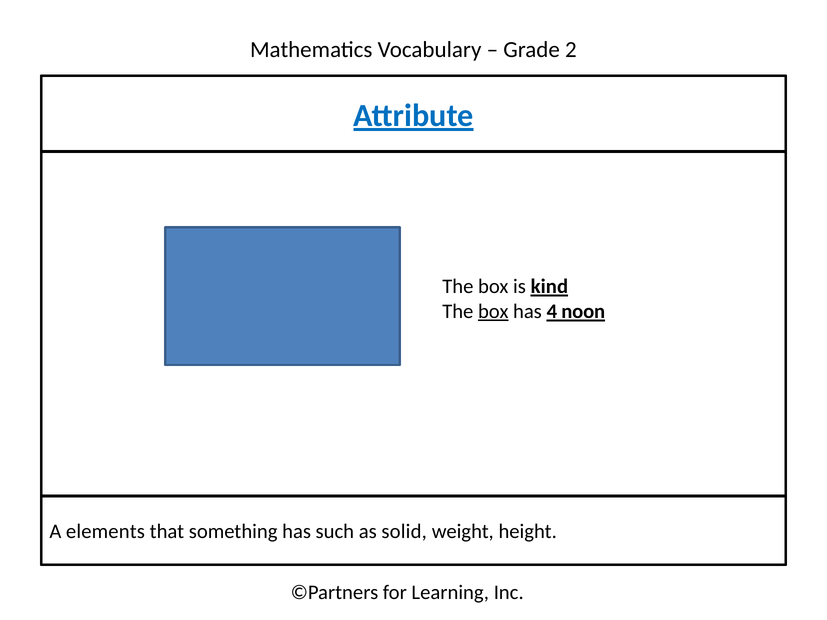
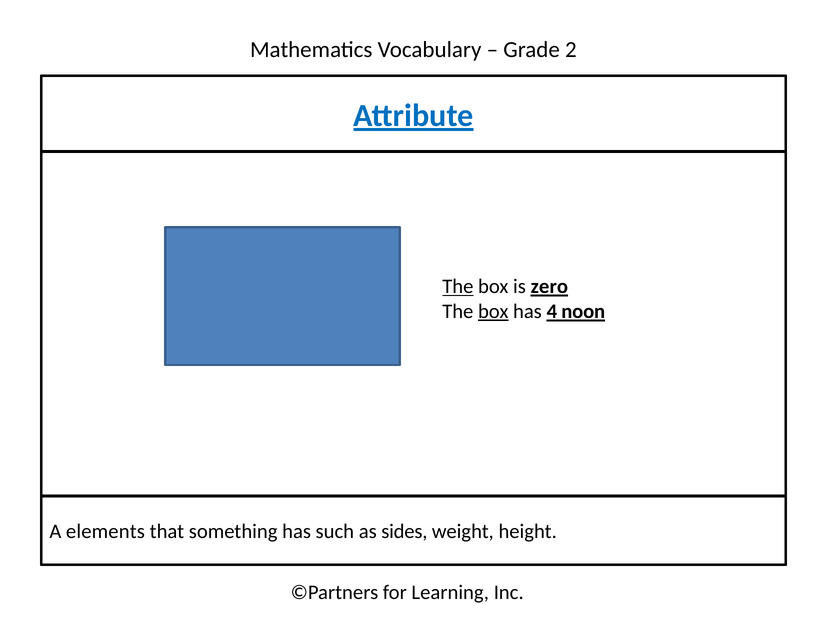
The at (458, 287) underline: none -> present
kind: kind -> zero
solid: solid -> sides
